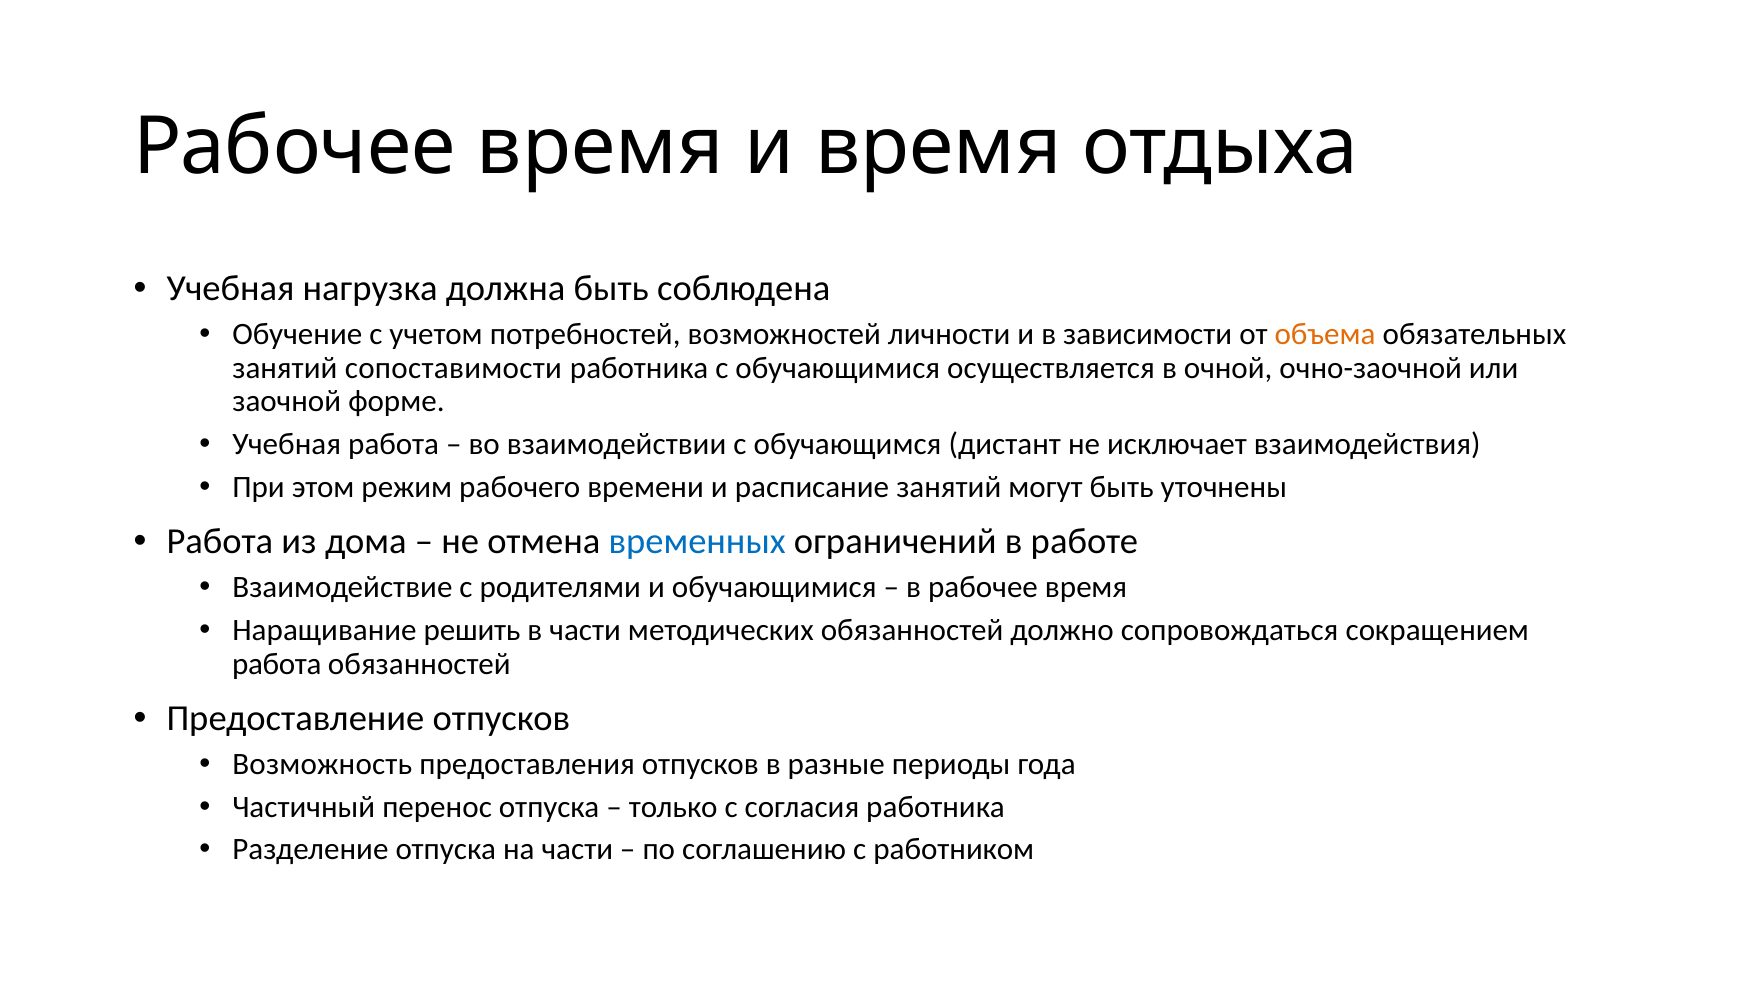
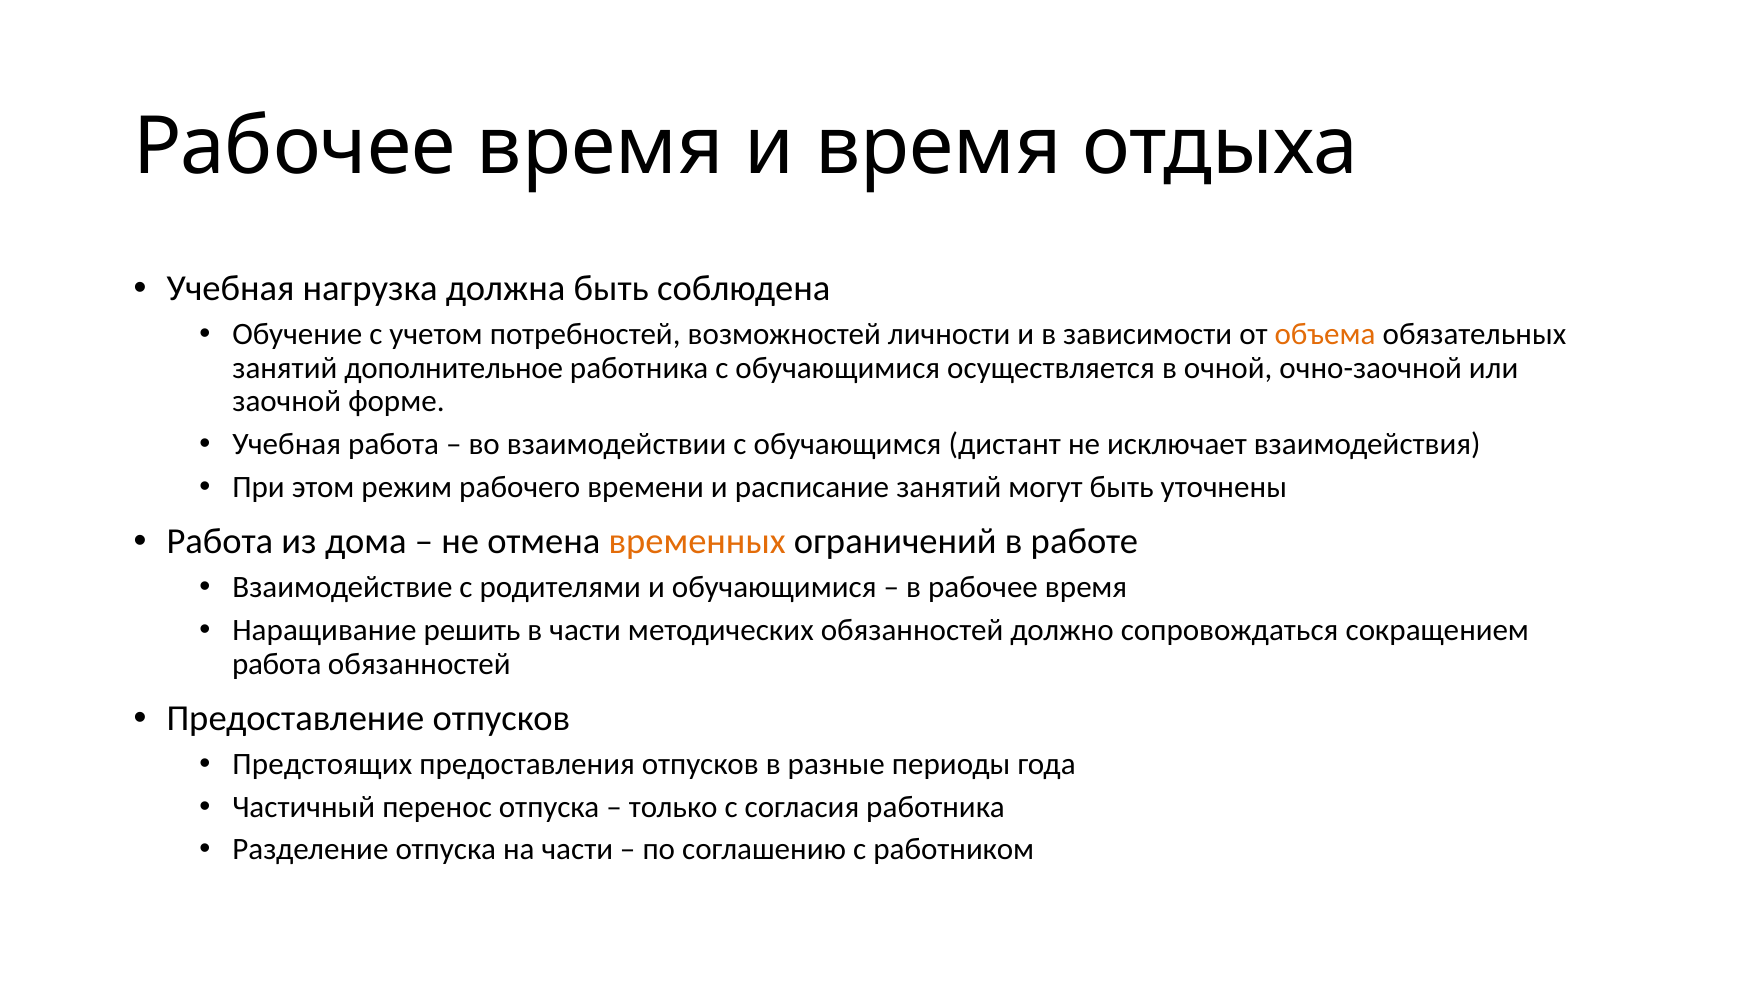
сопоставимости: сопоставимости -> дополнительное
временных colour: blue -> orange
Возможность: Возможность -> Предстоящих
